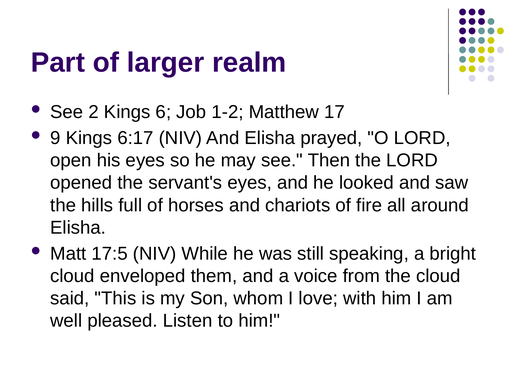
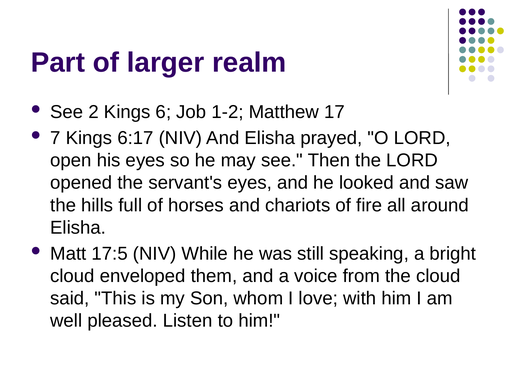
9: 9 -> 7
